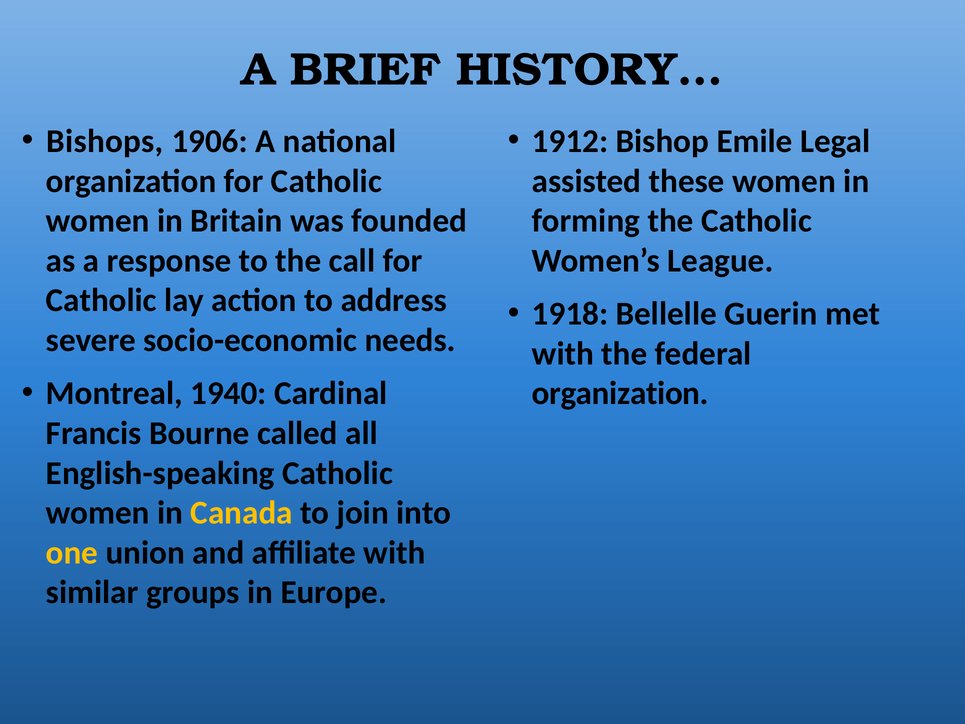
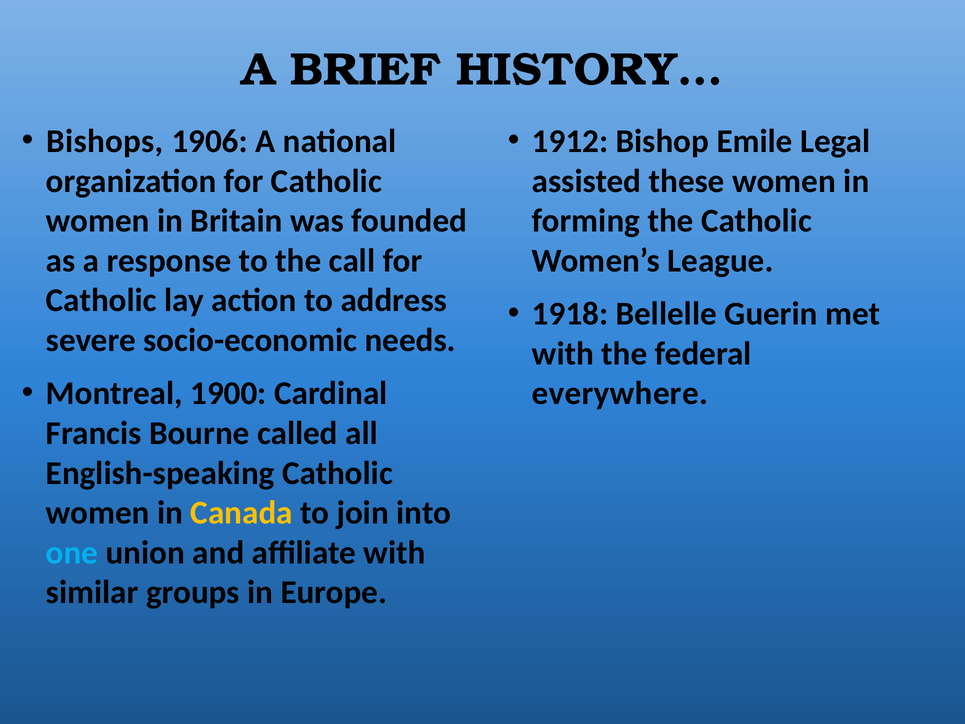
1940: 1940 -> 1900
organization at (620, 393): organization -> everywhere
one colour: yellow -> light blue
